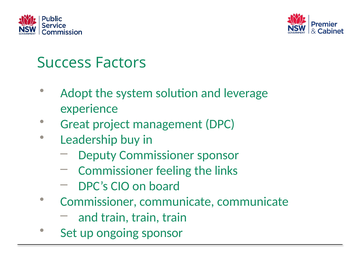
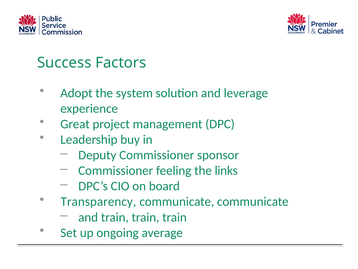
Commissioner at (99, 201): Commissioner -> Transparency
ongoing sponsor: sponsor -> average
